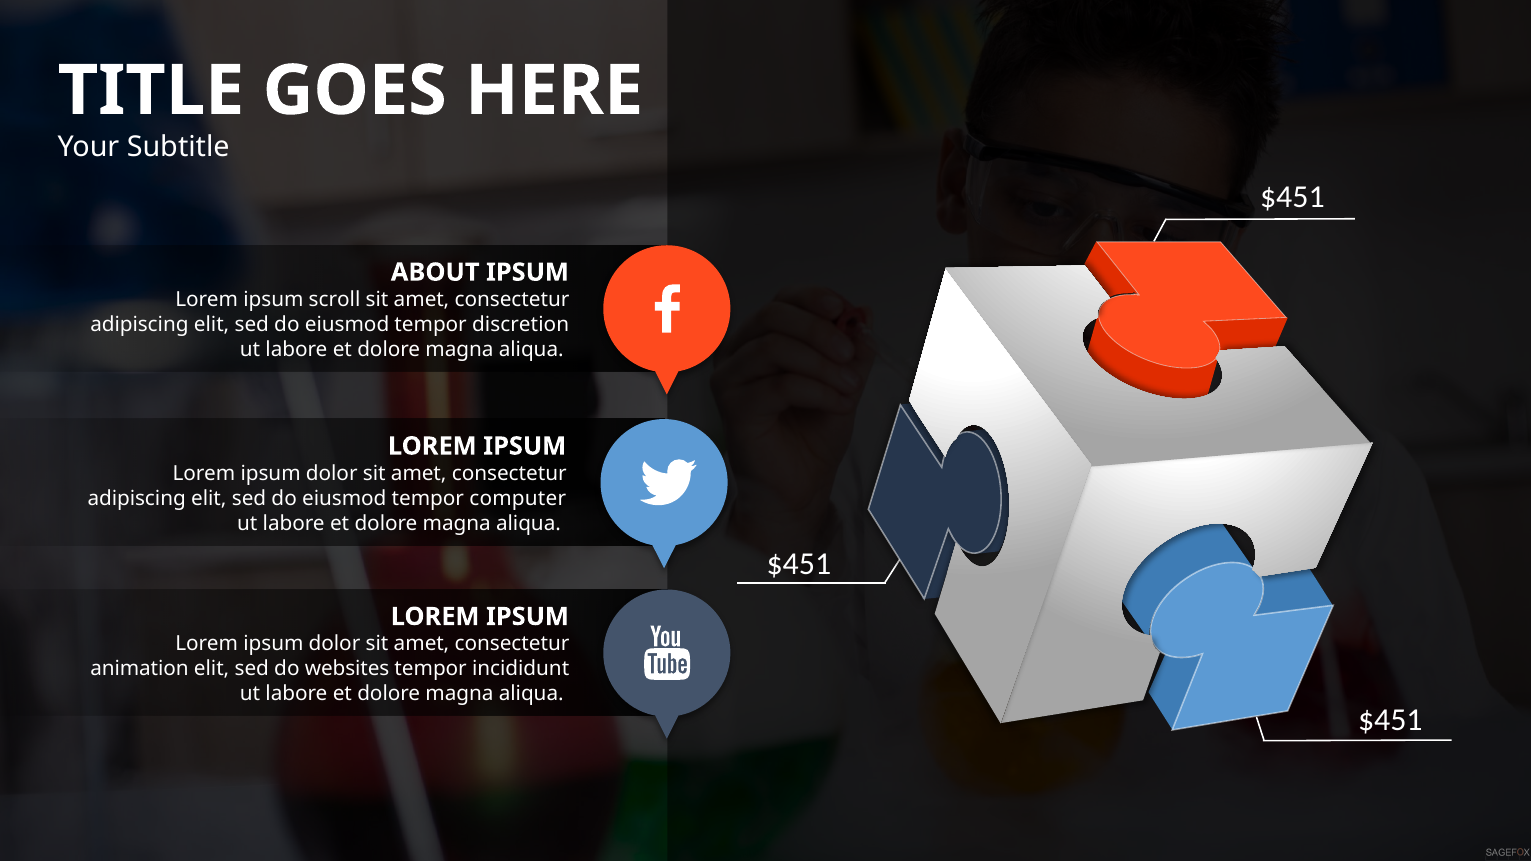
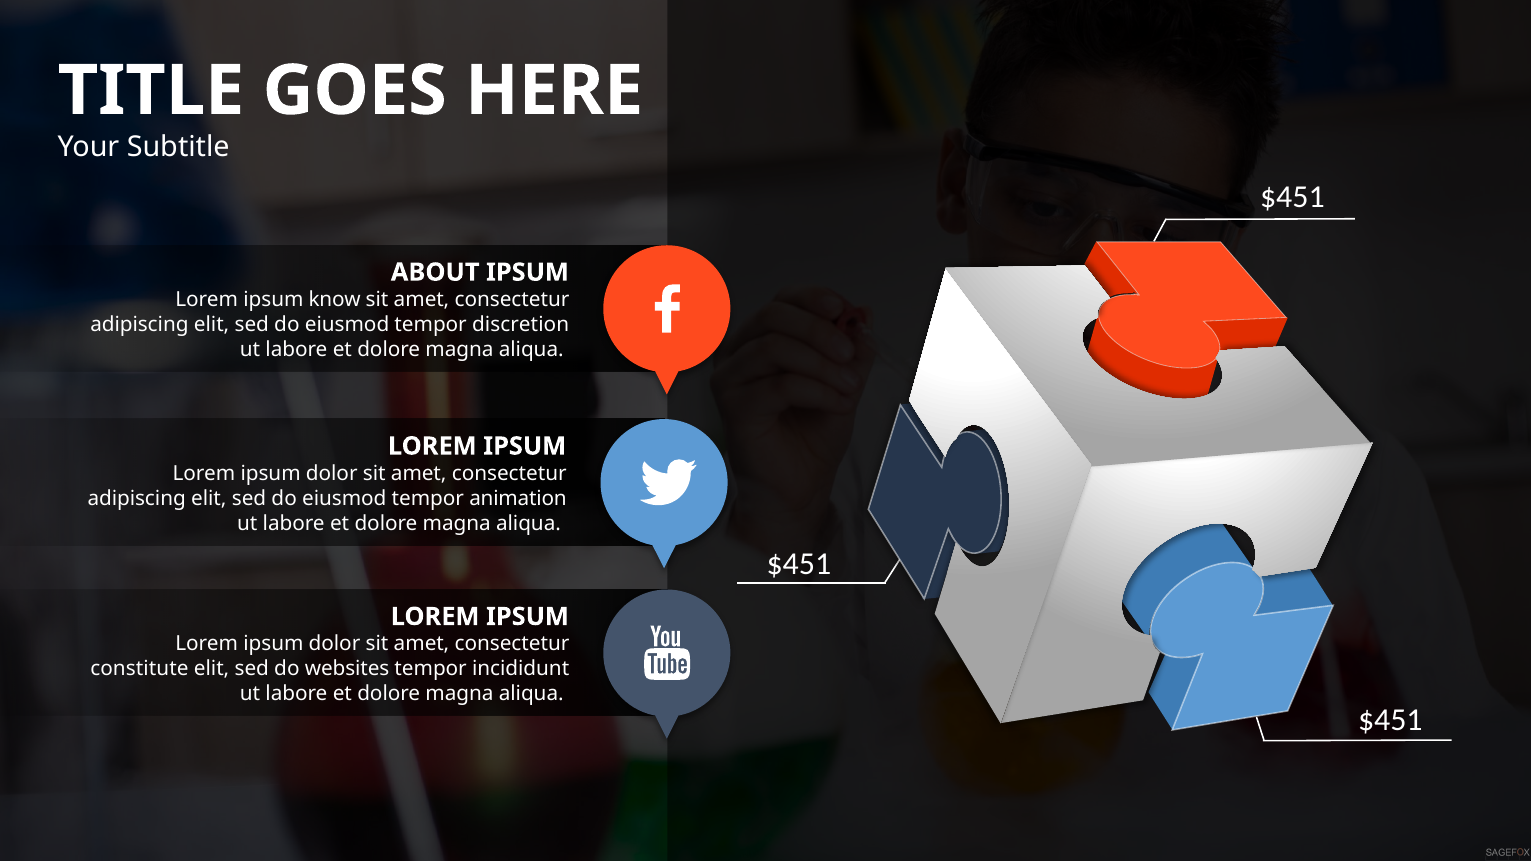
scroll: scroll -> know
computer: computer -> animation
animation: animation -> constitute
